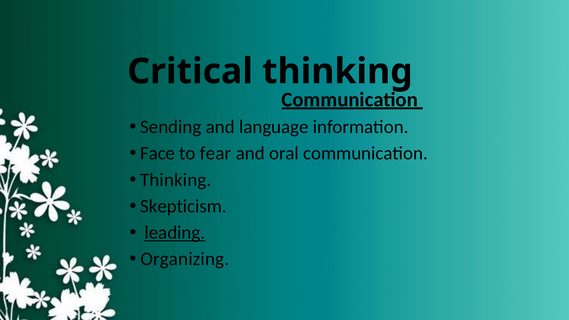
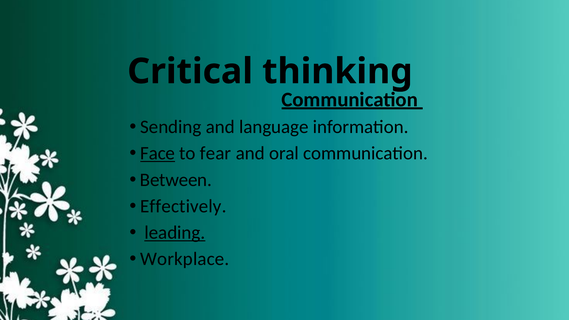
Face underline: none -> present
Thinking at (176, 180): Thinking -> Between
Skepticism: Skepticism -> Effectively
Organizing: Organizing -> Workplace
